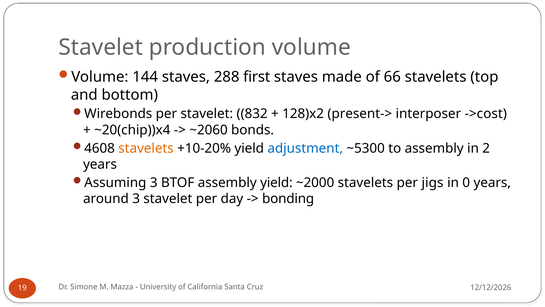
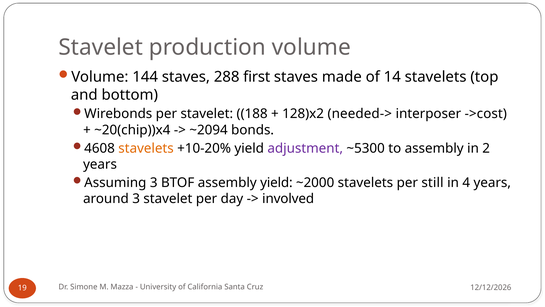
66: 66 -> 14
832: 832 -> 188
present->: present-> -> needed->
~2060: ~2060 -> ~2094
adjustment colour: blue -> purple
jigs: jigs -> still
0: 0 -> 4
bonding: bonding -> involved
